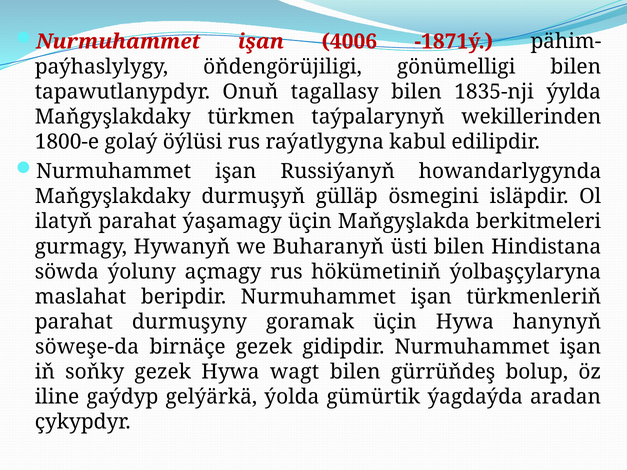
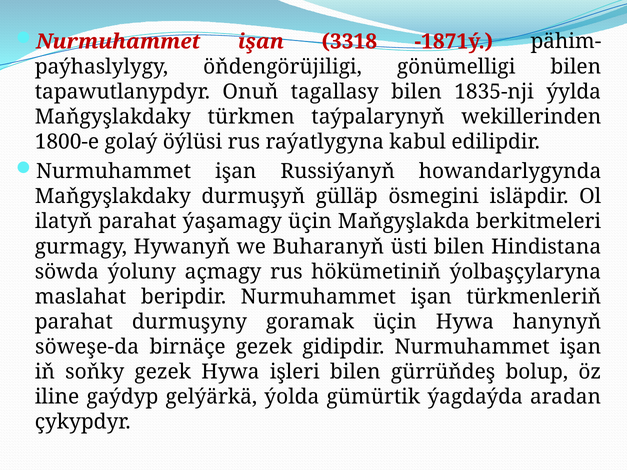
4006: 4006 -> 3318
wagt: wagt -> işleri
